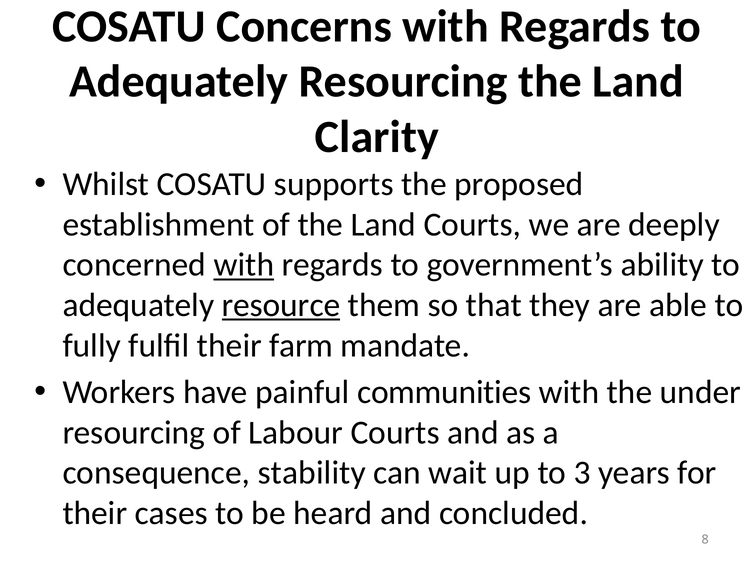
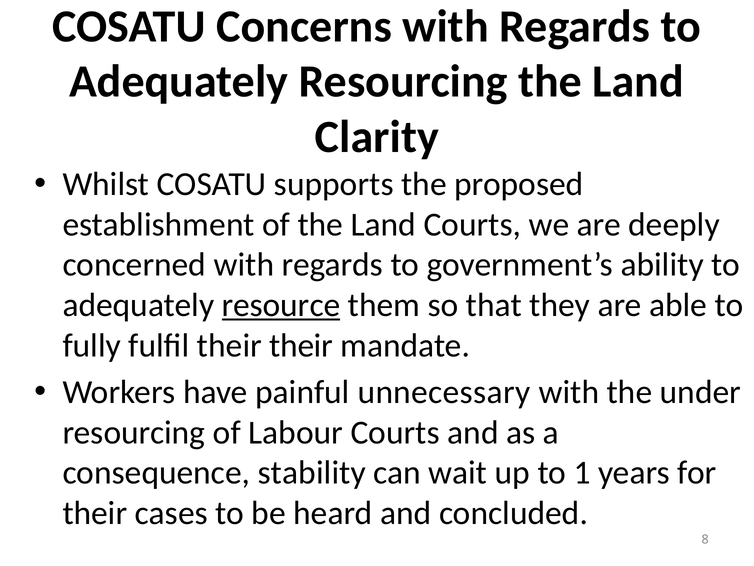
with at (244, 265) underline: present -> none
their farm: farm -> their
communities: communities -> unnecessary
3: 3 -> 1
